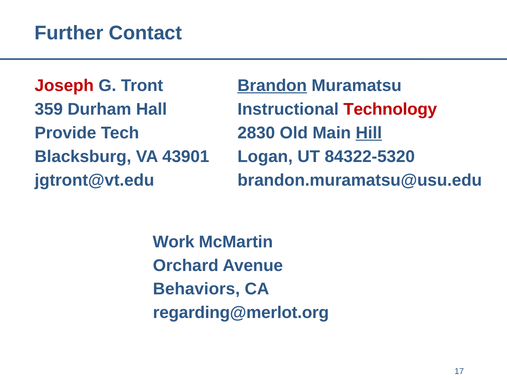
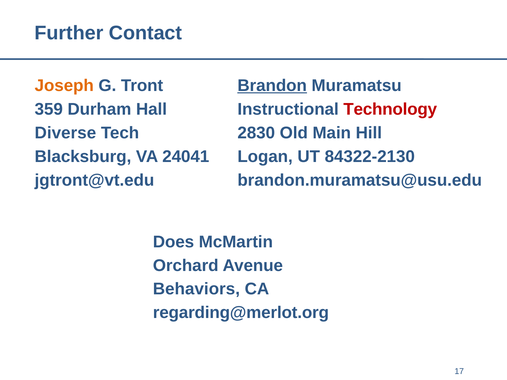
Joseph colour: red -> orange
Provide: Provide -> Diverse
Hill underline: present -> none
43901: 43901 -> 24041
84322-5320: 84322-5320 -> 84322-2130
Work: Work -> Does
